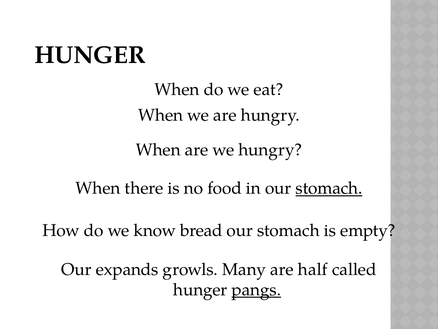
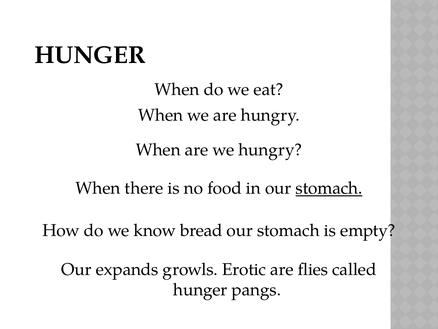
Many: Many -> Erotic
half: half -> flies
pangs underline: present -> none
